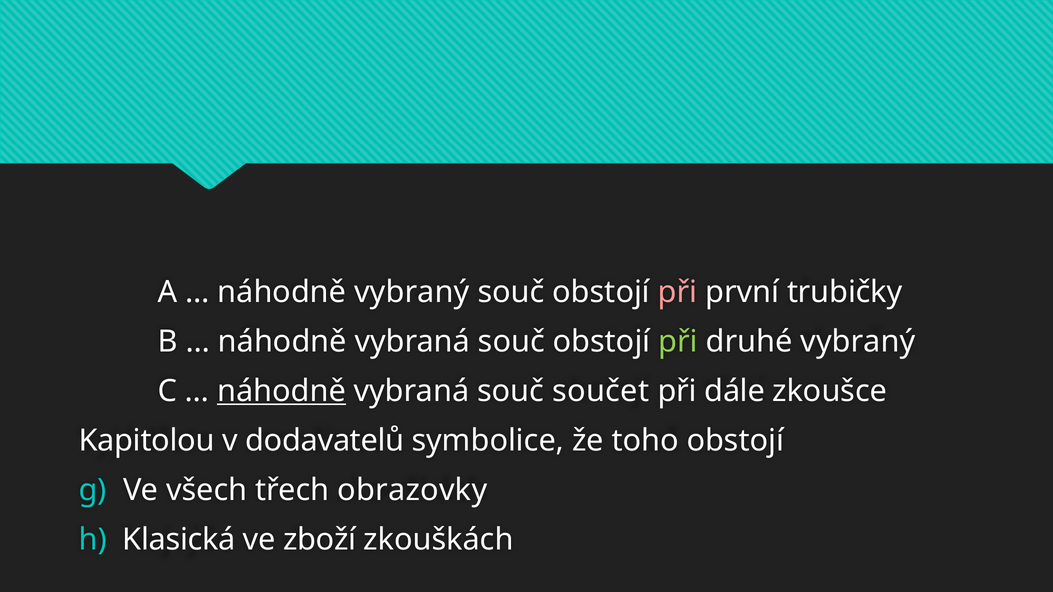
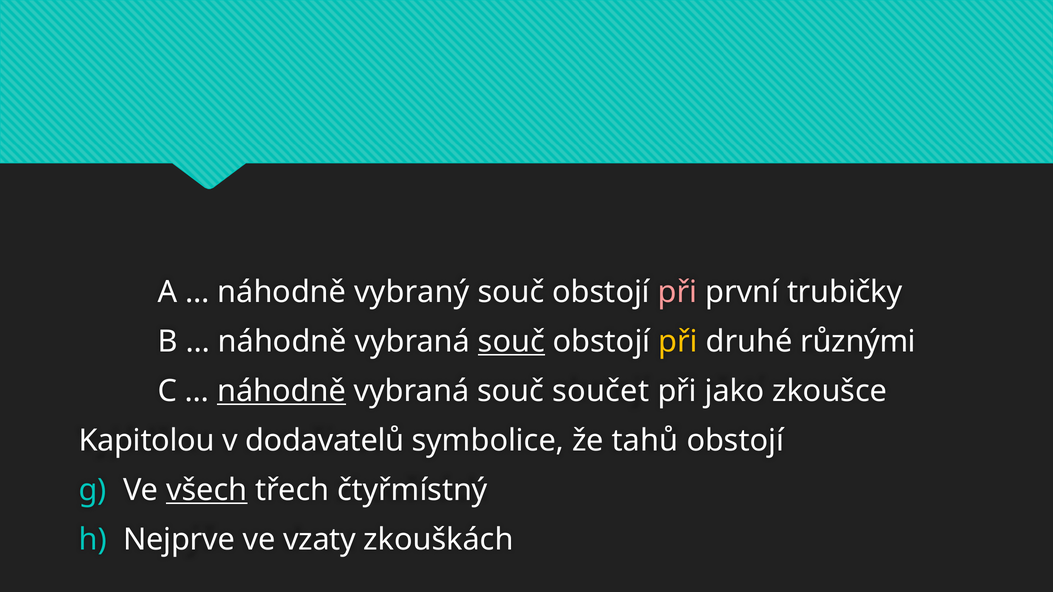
souč at (511, 342) underline: none -> present
při at (678, 342) colour: light green -> yellow
druhé vybraný: vybraný -> různými
dále: dále -> jako
toho: toho -> tahů
všech underline: none -> present
obrazovky: obrazovky -> čtyřmístný
Klasická: Klasická -> Nejprve
zboží: zboží -> vzaty
